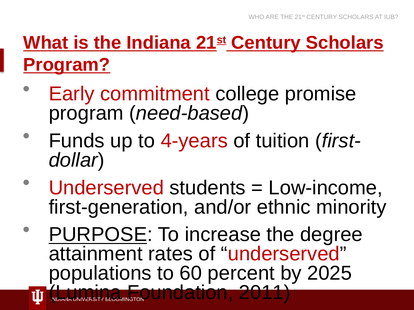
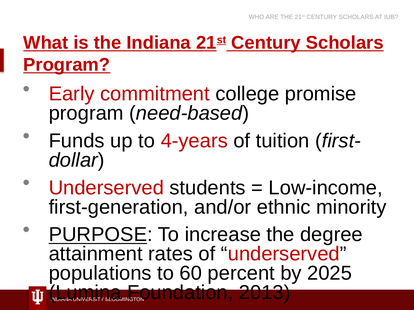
2011: 2011 -> 2013
